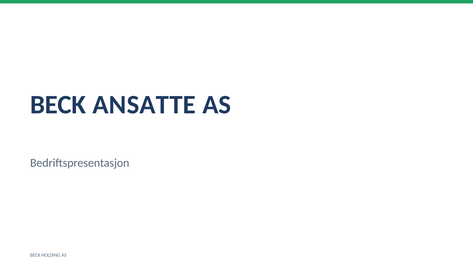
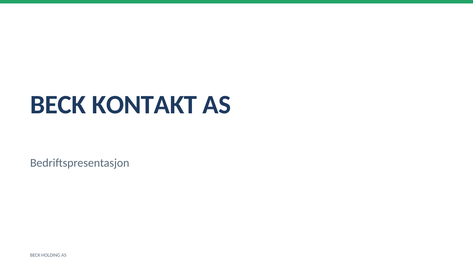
ANSATTE: ANSATTE -> KONTAKT
